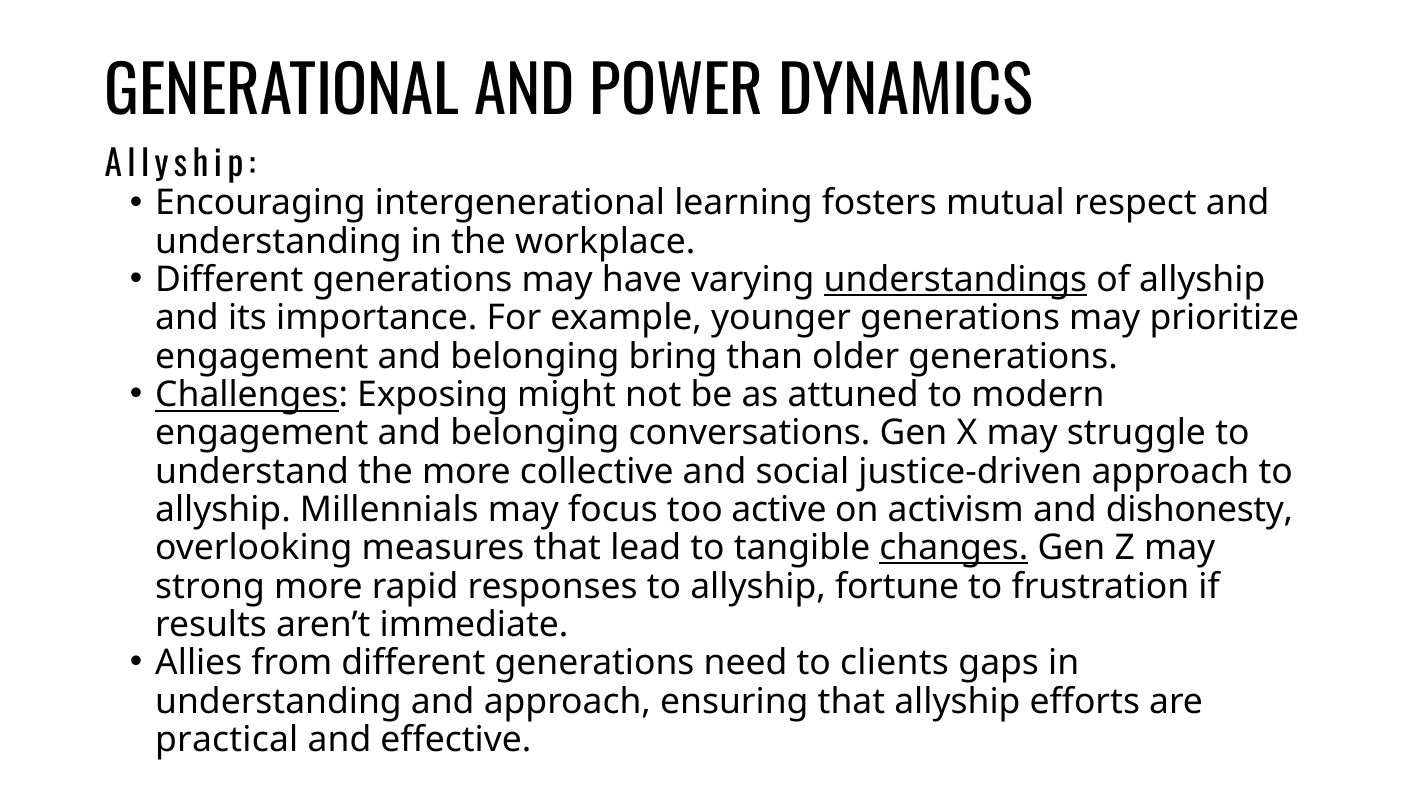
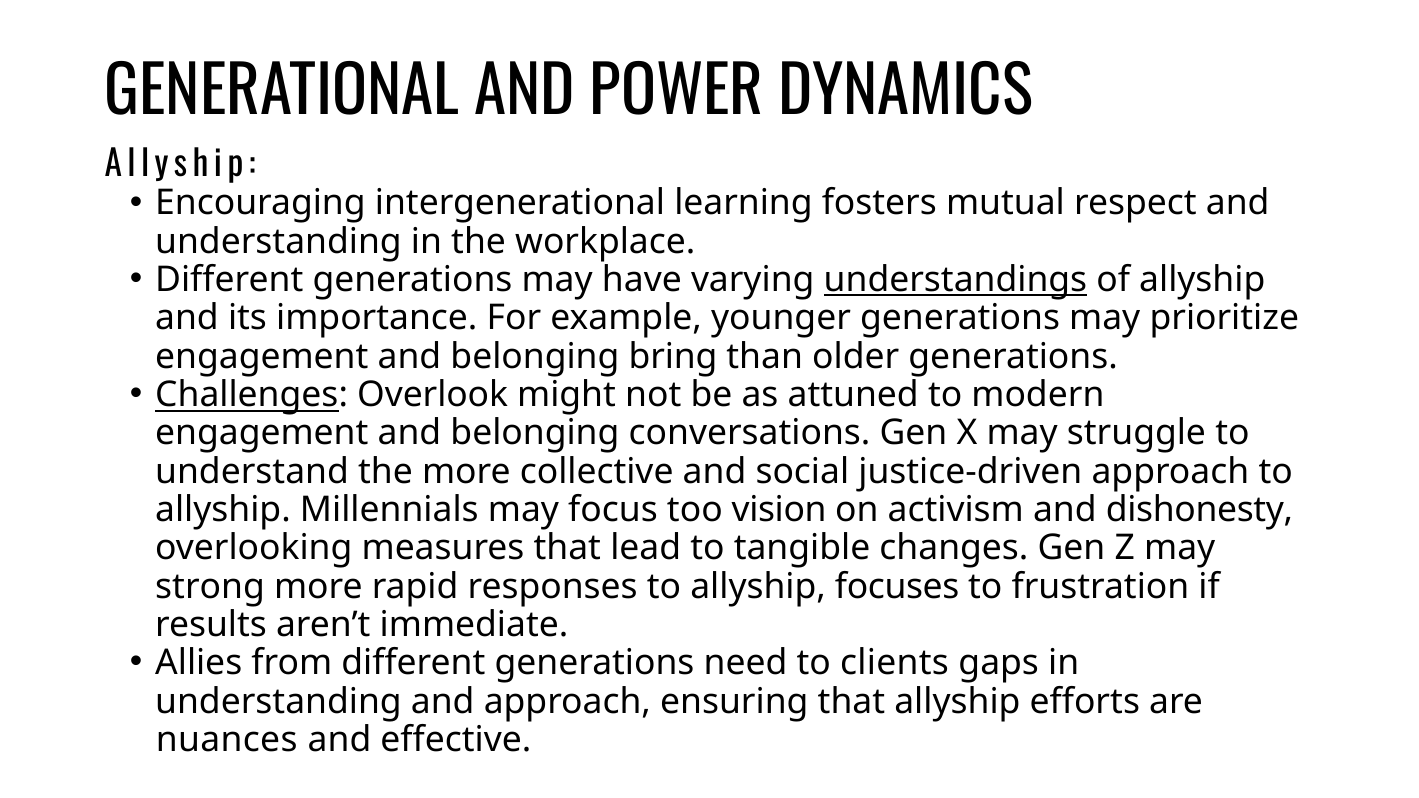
Exposing: Exposing -> Overlook
active: active -> vision
changes underline: present -> none
fortune: fortune -> focuses
practical: practical -> nuances
